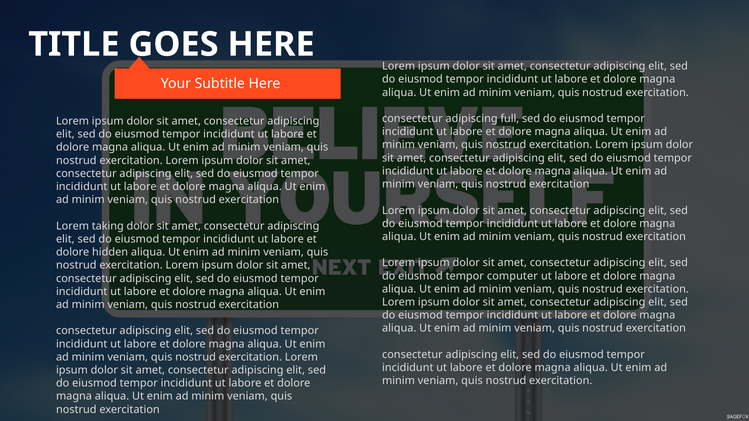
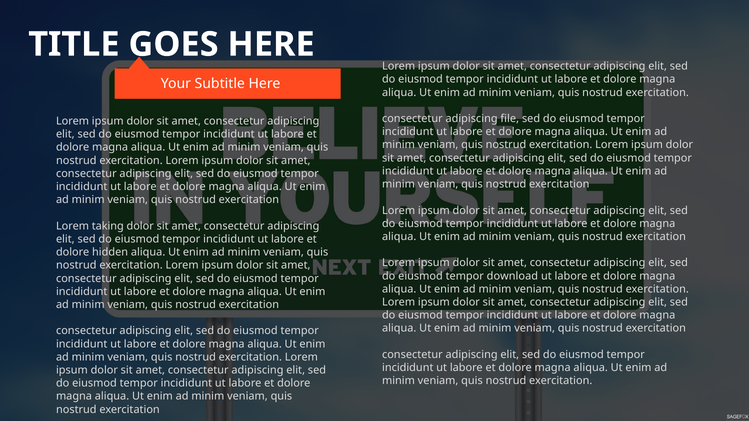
full: full -> file
computer: computer -> download
